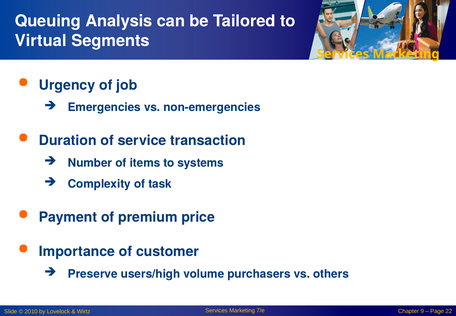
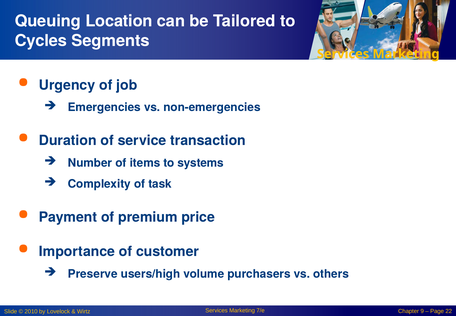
Analysis: Analysis -> Location
Virtual: Virtual -> Cycles
